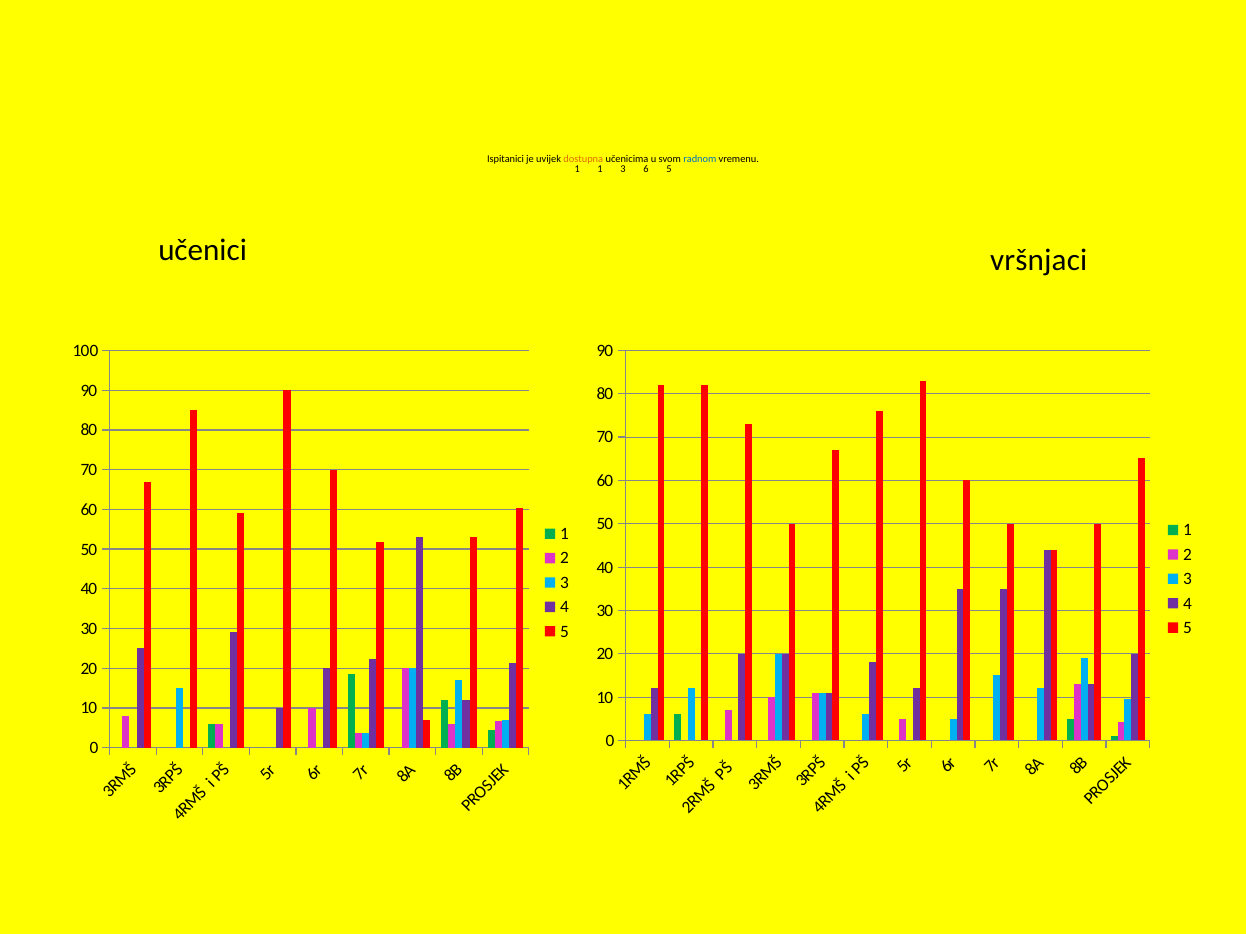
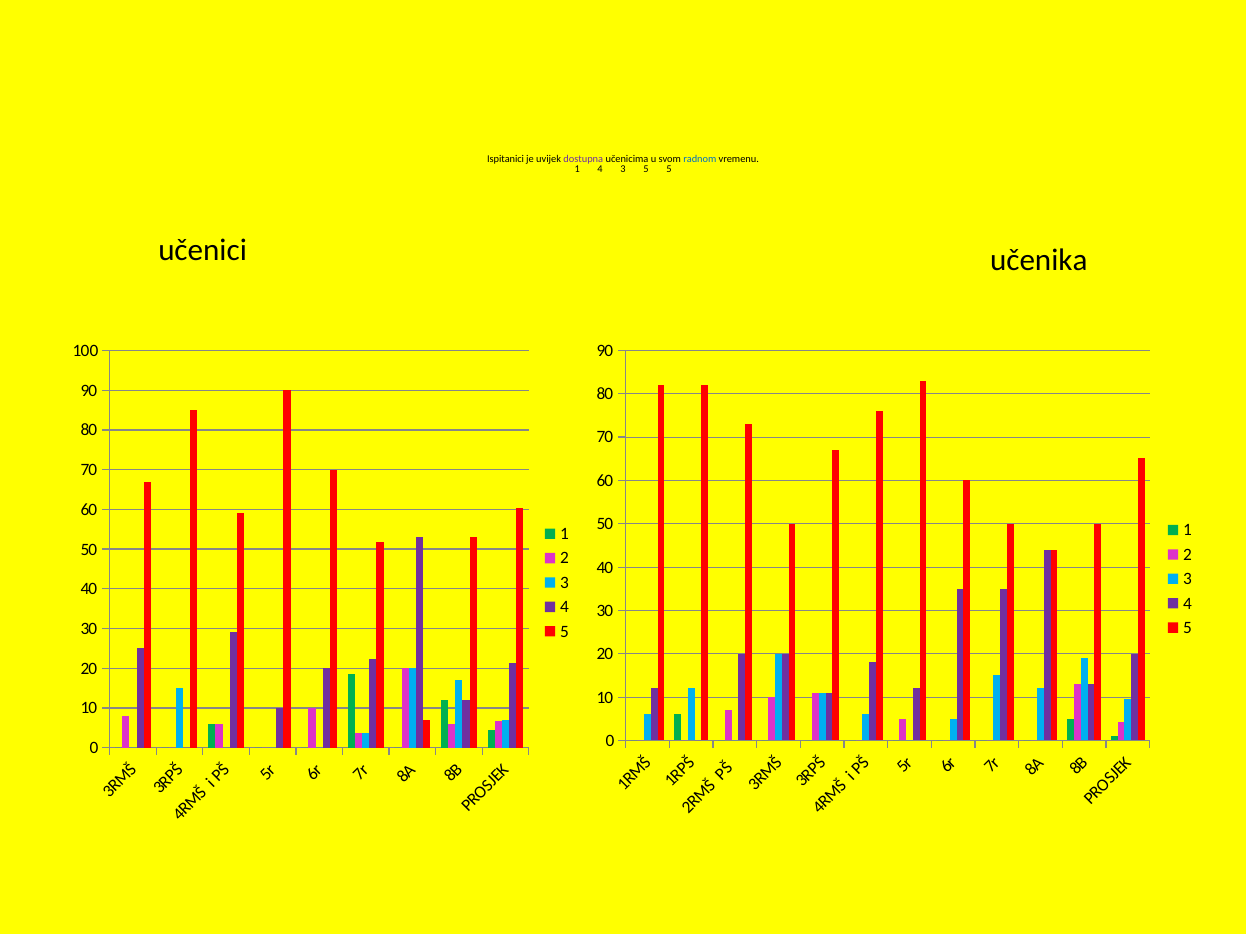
dostupna colour: orange -> purple
1 1: 1 -> 4
3 6: 6 -> 5
vršnjaci: vršnjaci -> učenika
